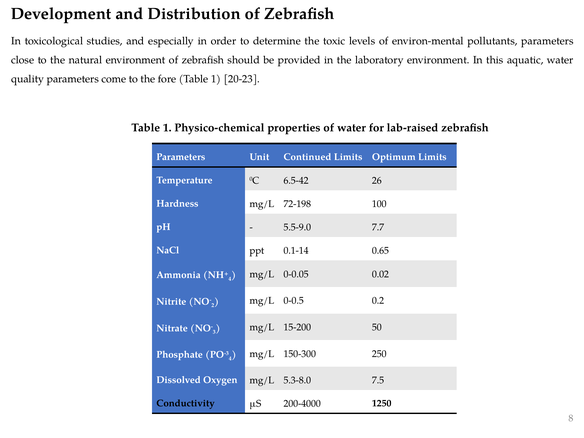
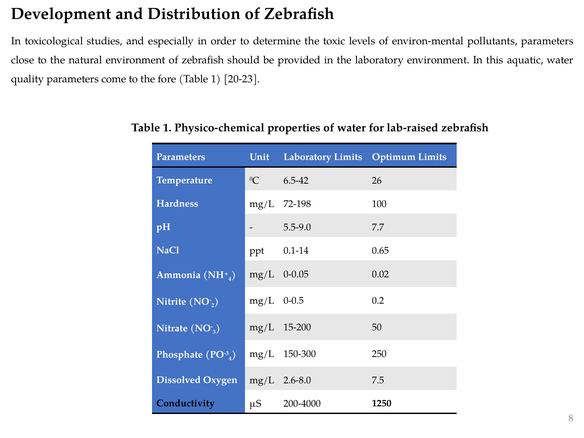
Unit Continued: Continued -> Laboratory
5.3-8.0: 5.3-8.0 -> 2.6-8.0
